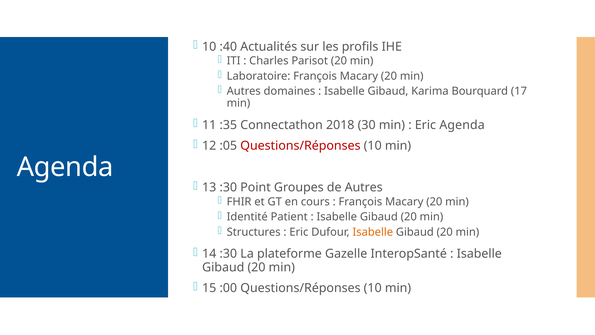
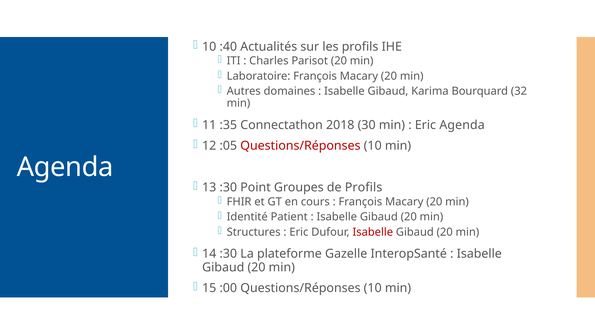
17: 17 -> 32
de Autres: Autres -> Profils
Isabelle at (373, 232) colour: orange -> red
